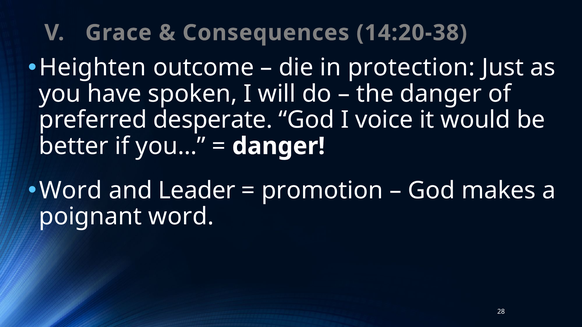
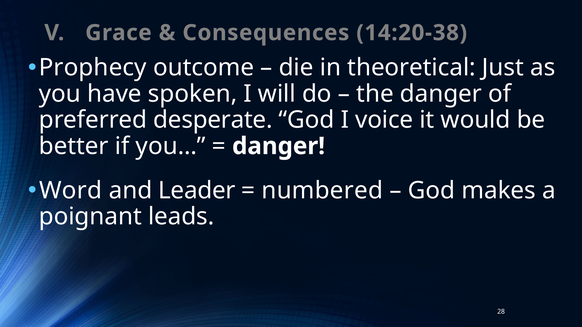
Heighten: Heighten -> Prophecy
protection: protection -> theoretical
promotion: promotion -> numbered
poignant word: word -> leads
